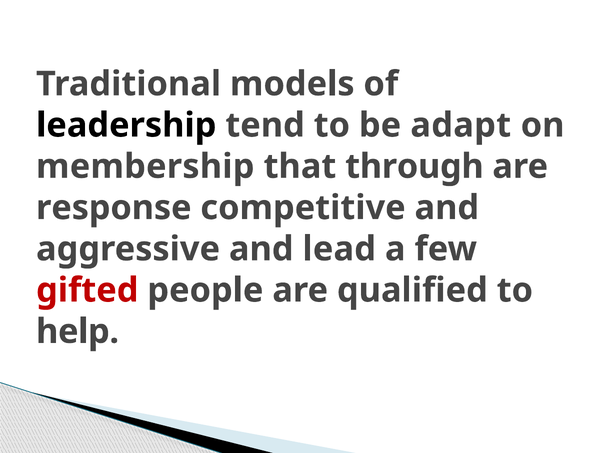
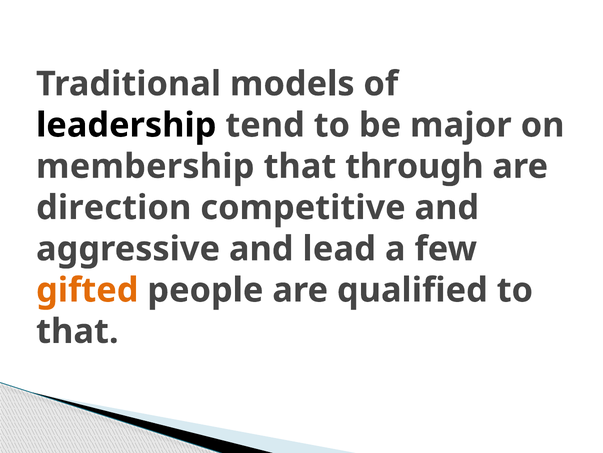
adapt: adapt -> major
response: response -> direction
gifted colour: red -> orange
help at (78, 331): help -> that
